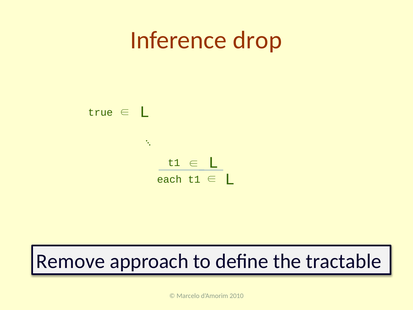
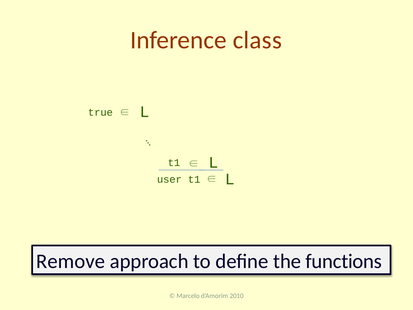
drop: drop -> class
each: each -> user
tractable: tractable -> functions
